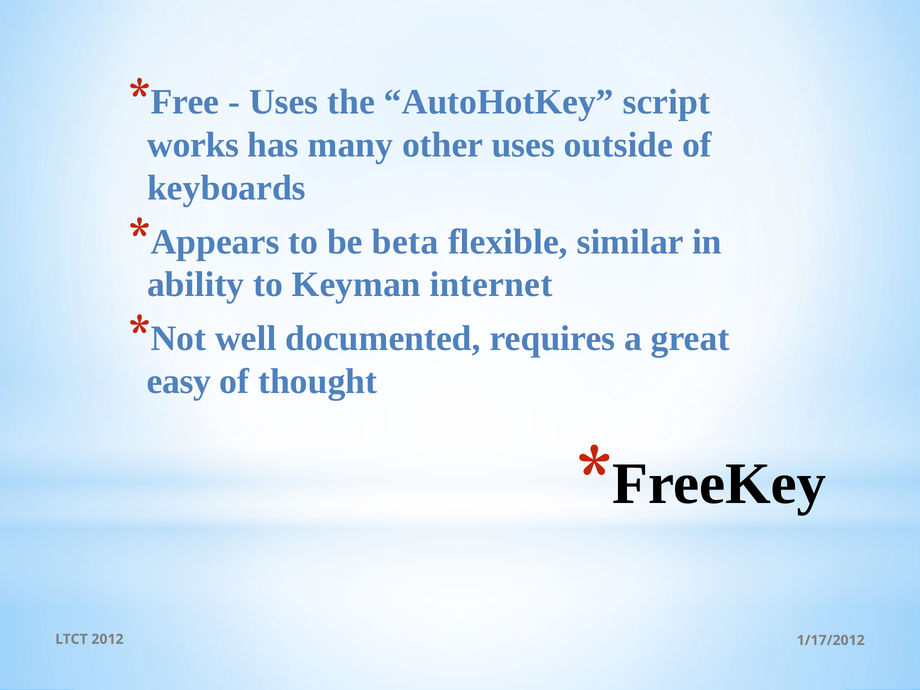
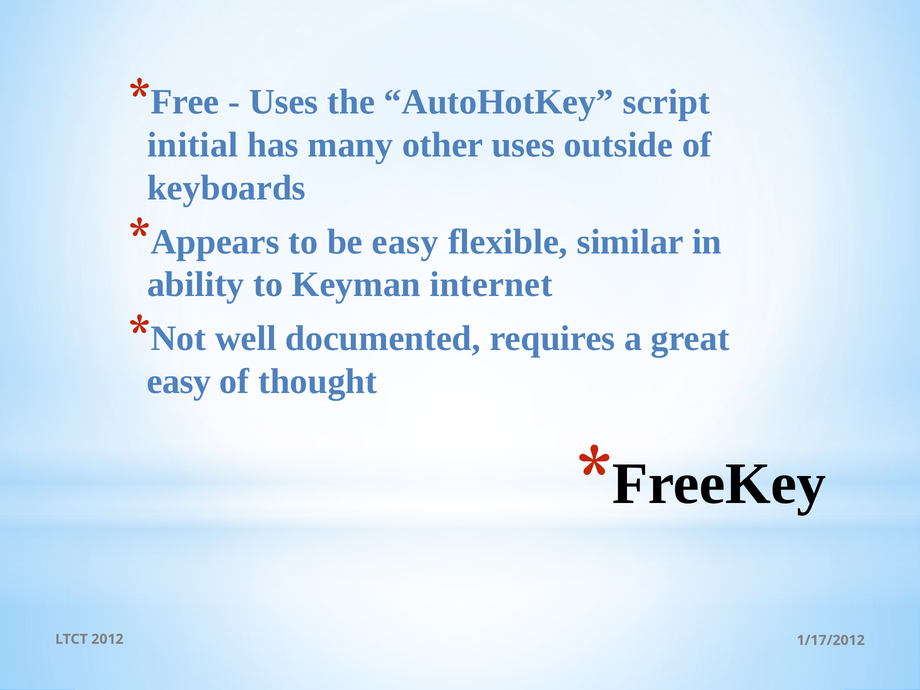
works: works -> initial
be beta: beta -> easy
